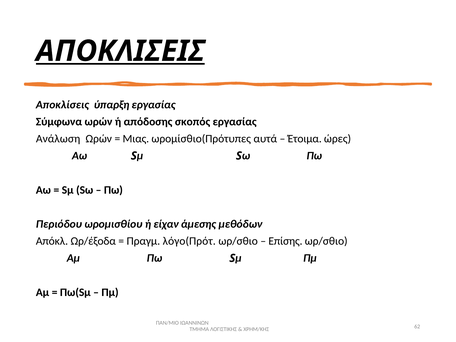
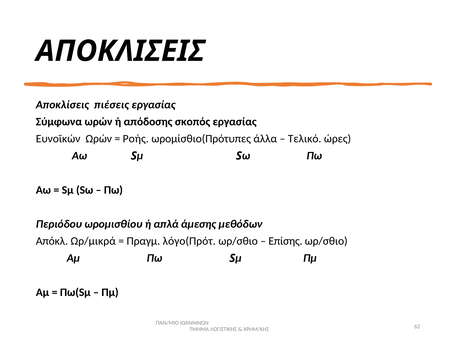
ΑΠΟΚΛΙΣΕΙΣ underline: present -> none
ύπαρξη: ύπαρξη -> πιέσεις
Ανάλωση: Ανάλωση -> Ευνοϊκών
Μιας: Μιας -> Ροής
αυτά: αυτά -> άλλα
Έτοιμα: Έτοιμα -> Τελικό
είχαν: είχαν -> απλά
Ωρ/έξοδα: Ωρ/έξοδα -> Ωρ/μικρά
